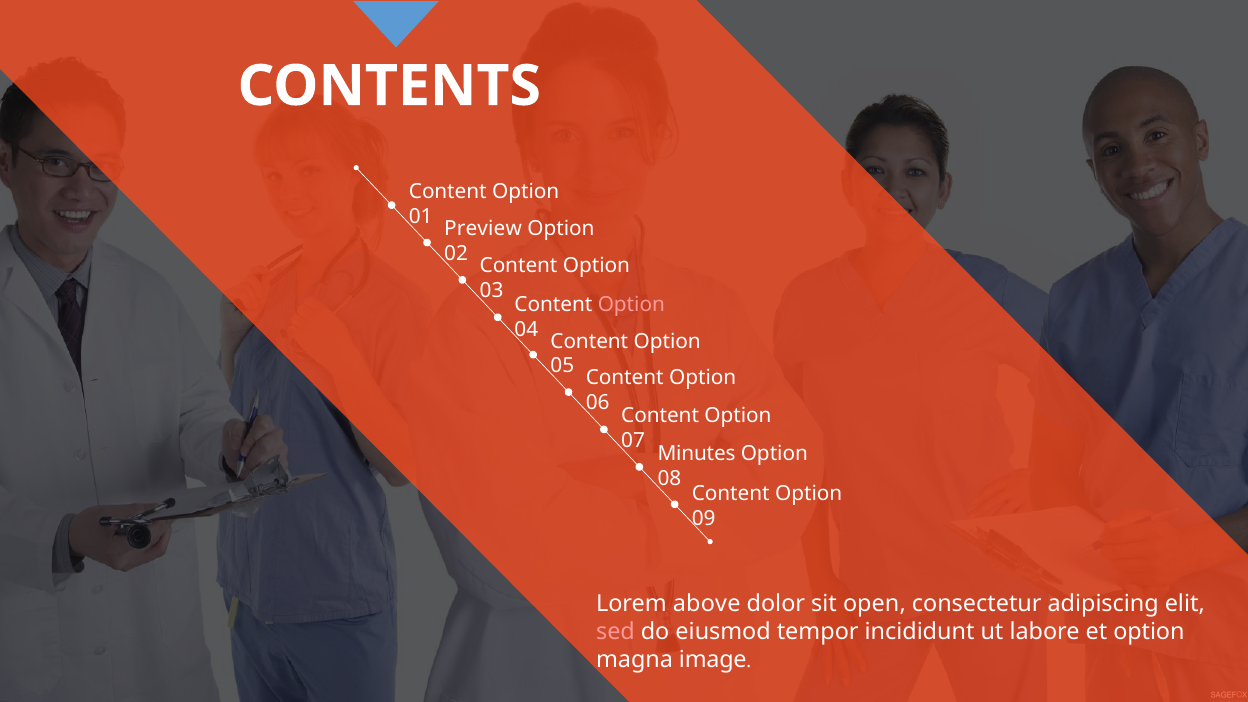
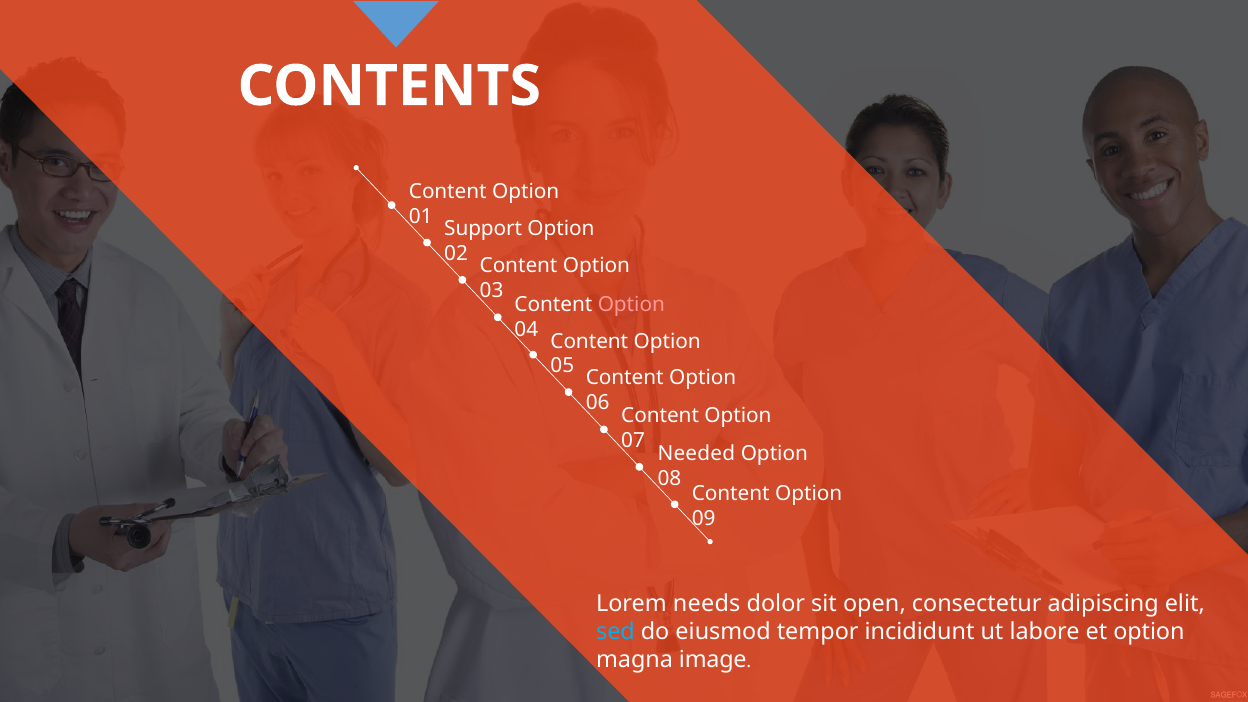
Preview: Preview -> Support
Minutes: Minutes -> Needed
above: above -> needs
sed colour: pink -> light blue
